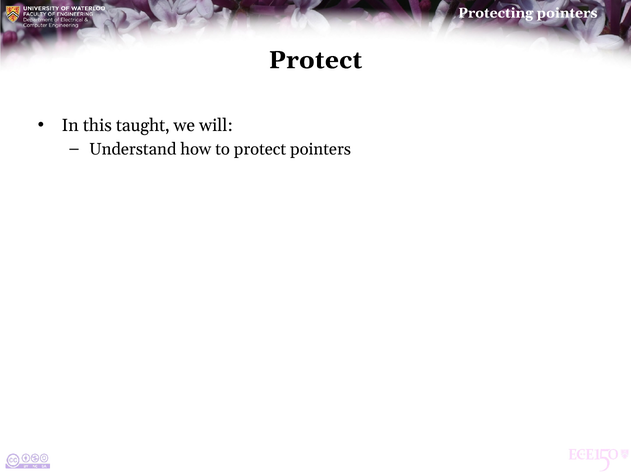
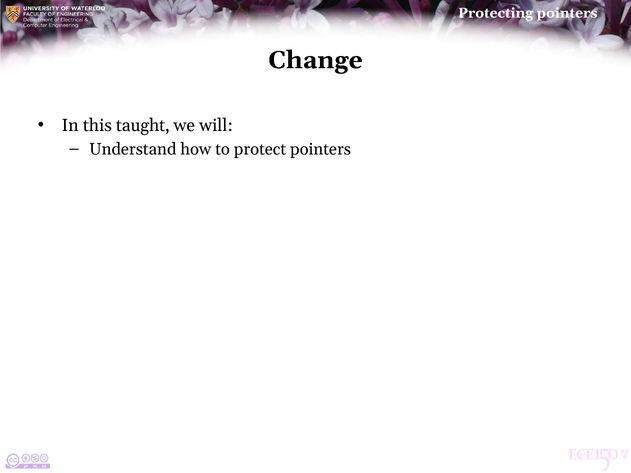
Protect at (315, 60): Protect -> Change
